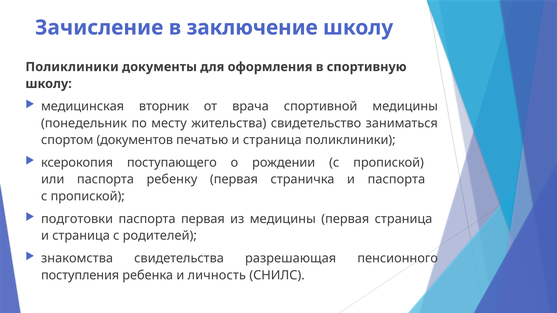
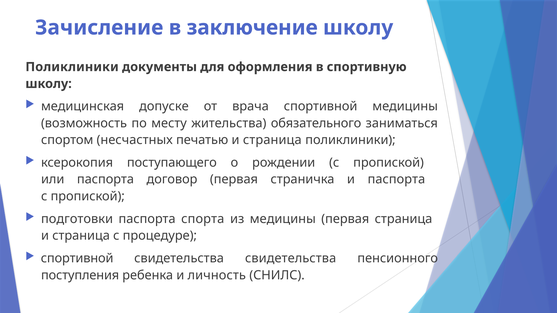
вторник: вторник -> допуске
понедельник: понедельник -> возможность
свидетельство: свидетельство -> обязательного
документов: документов -> несчастных
ребенку: ребенку -> договор
паспорта первая: первая -> спорта
родителей: родителей -> процедуре
знакомства at (77, 259): знакомства -> спортивной
свидетельства разрешающая: разрешающая -> свидетельства
